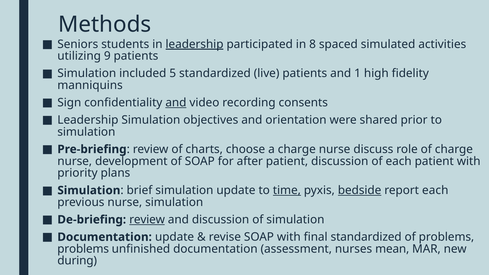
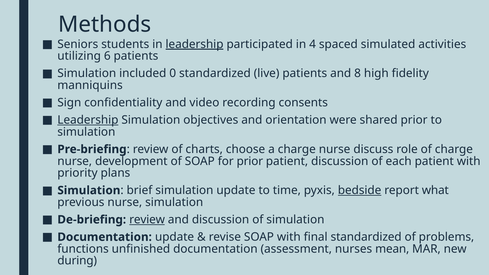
8: 8 -> 4
9: 9 -> 6
5: 5 -> 0
1: 1 -> 8
and at (176, 103) underline: present -> none
Leadership at (88, 120) underline: none -> present
for after: after -> prior
time underline: present -> none
report each: each -> what
problems at (83, 249): problems -> functions
